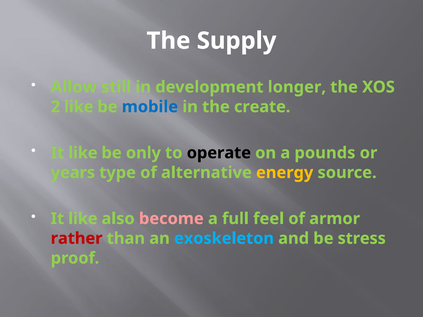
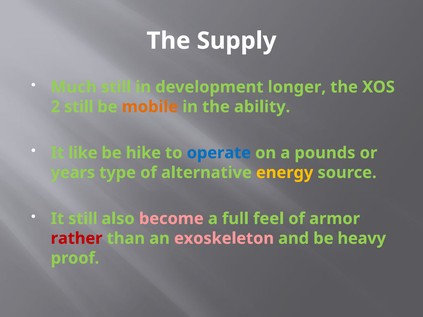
Allow: Allow -> Much
2 like: like -> still
mobile colour: blue -> orange
create: create -> ability
only: only -> hike
operate colour: black -> blue
like at (83, 219): like -> still
exoskeleton colour: light blue -> pink
stress: stress -> heavy
